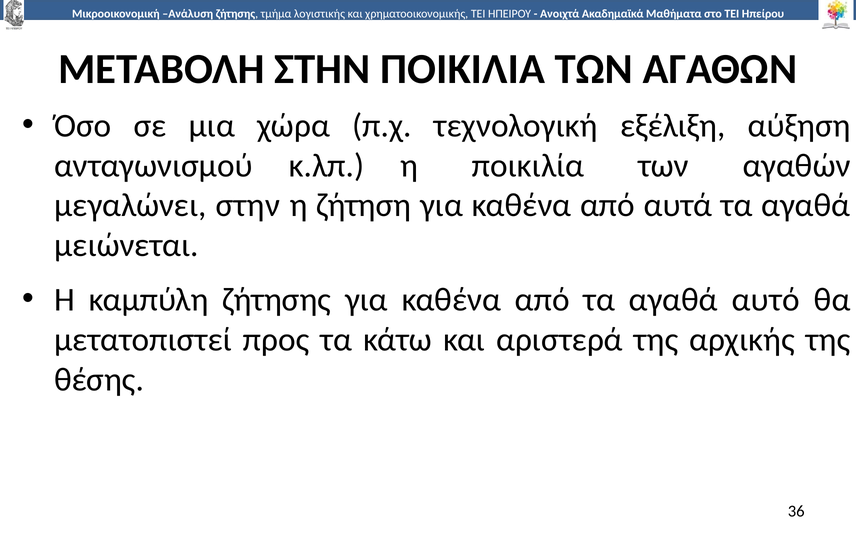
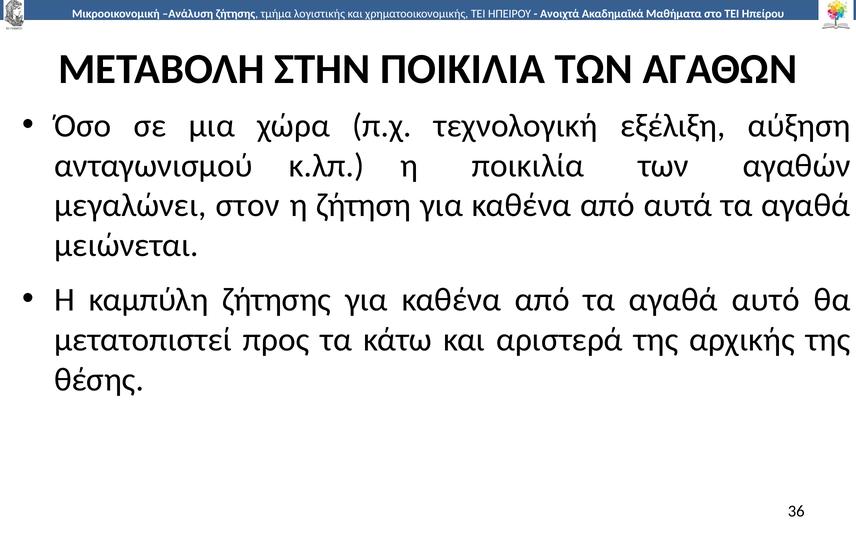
µεγαλώνει στην: στην -> στον
